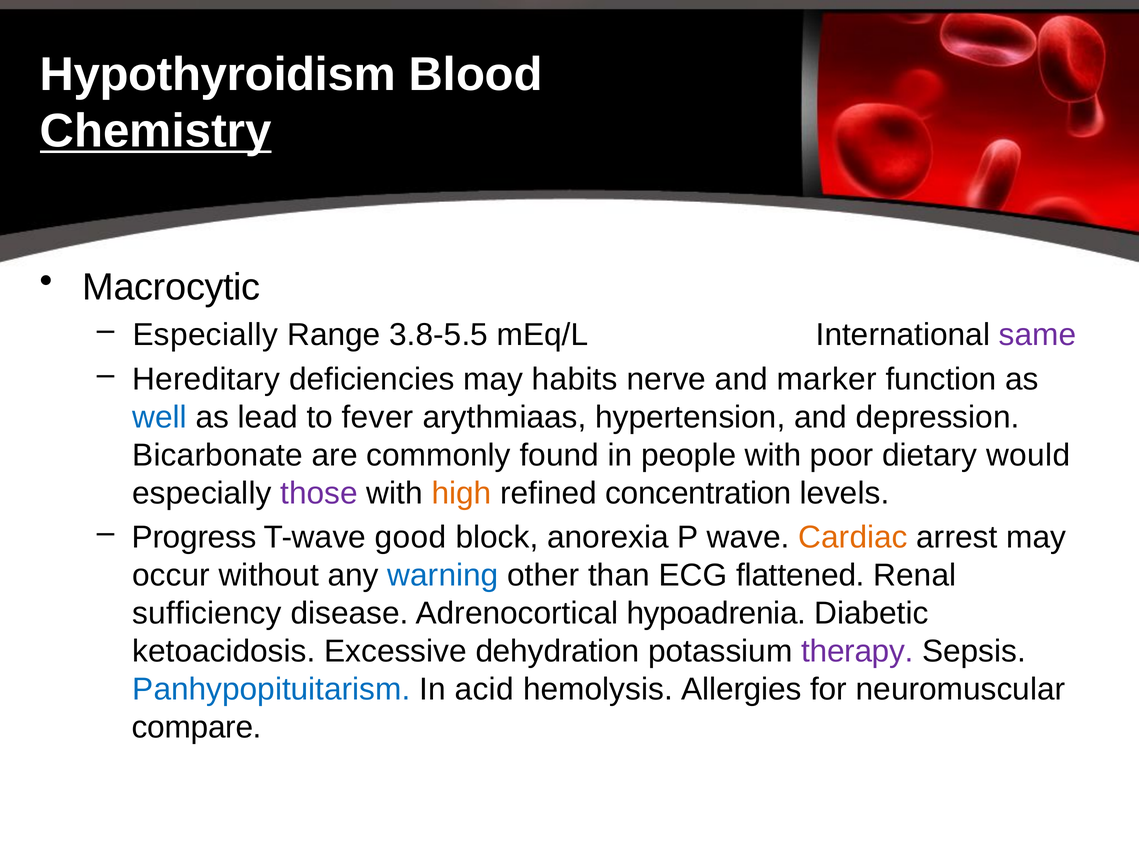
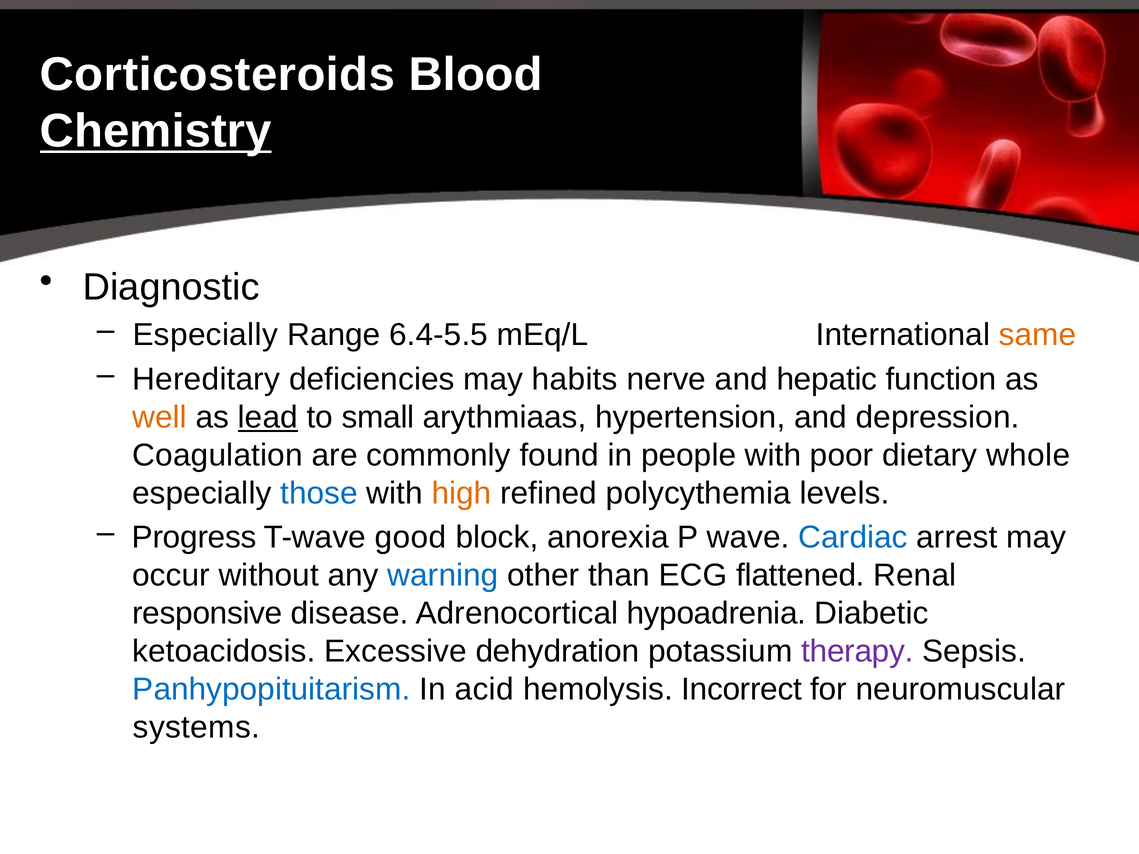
Hypothyroidism: Hypothyroidism -> Corticosteroids
Macrocytic: Macrocytic -> Diagnostic
3.8-5.5: 3.8-5.5 -> 6.4-5.5
same colour: purple -> orange
marker: marker -> hepatic
well colour: blue -> orange
lead underline: none -> present
fever: fever -> small
Bicarbonate: Bicarbonate -> Coagulation
would: would -> whole
those colour: purple -> blue
concentration: concentration -> polycythemia
Cardiac colour: orange -> blue
sufficiency: sufficiency -> responsive
Allergies: Allergies -> Incorrect
compare: compare -> systems
